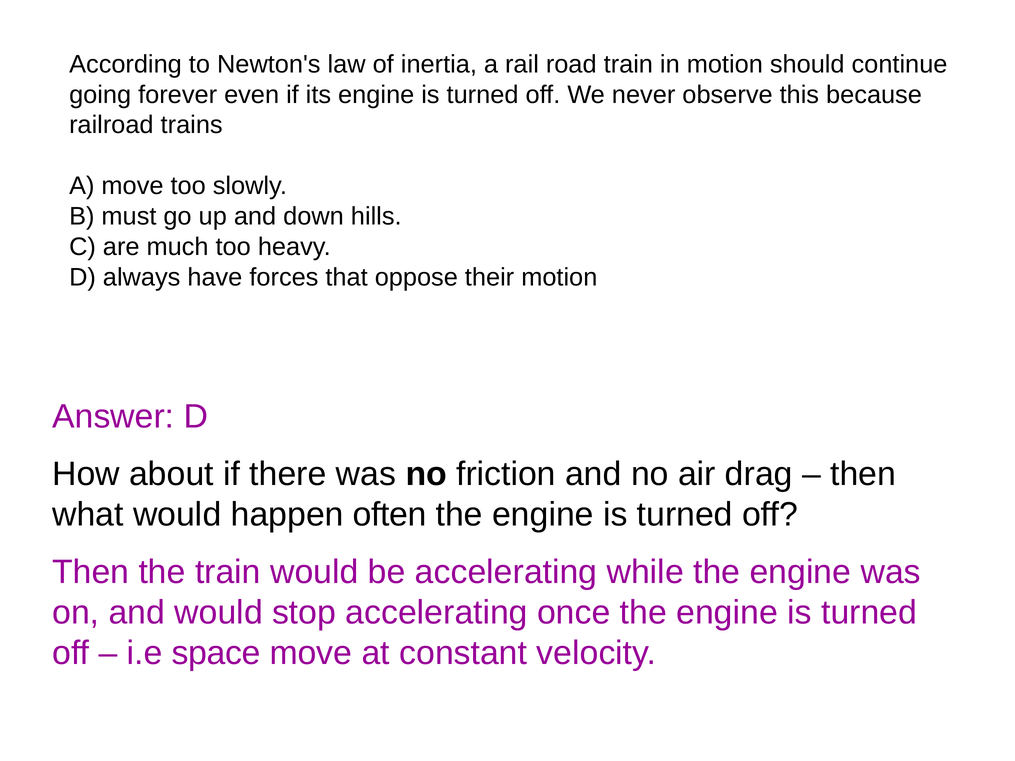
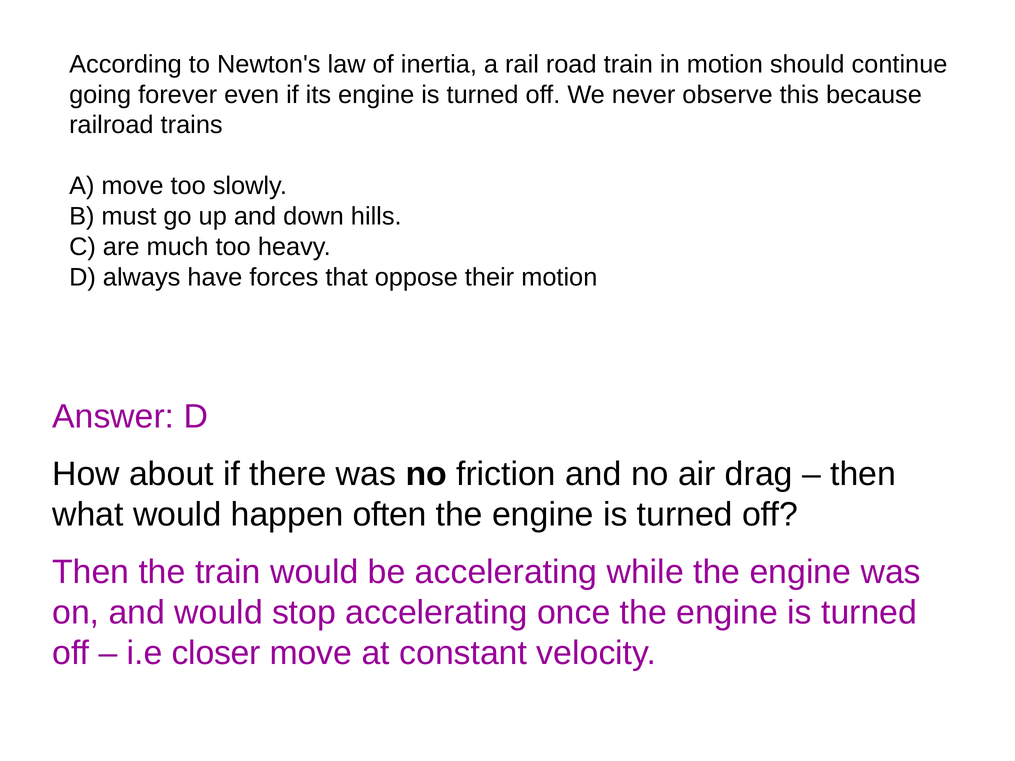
space: space -> closer
